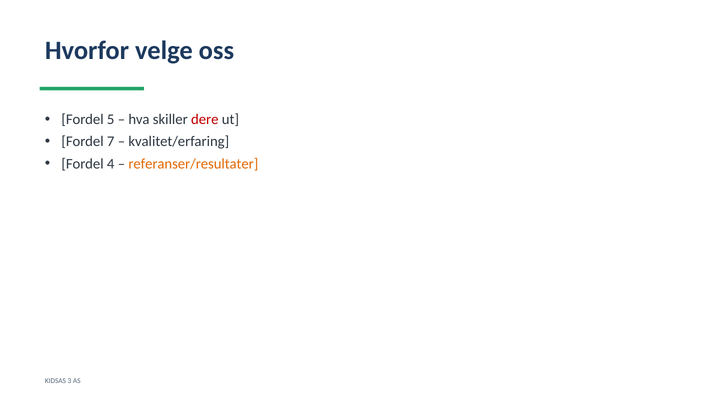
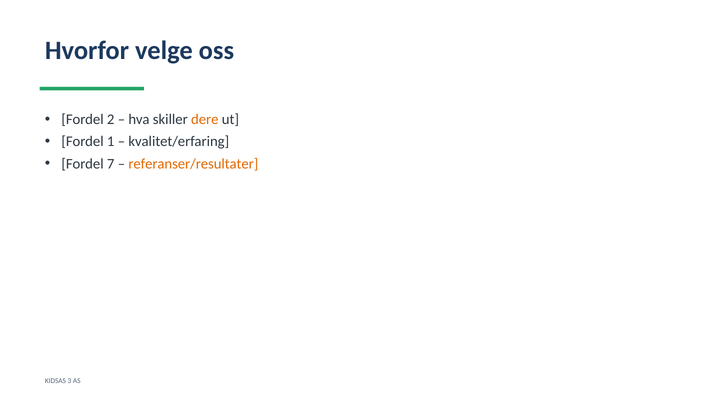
5: 5 -> 2
dere colour: red -> orange
7: 7 -> 1
4: 4 -> 7
